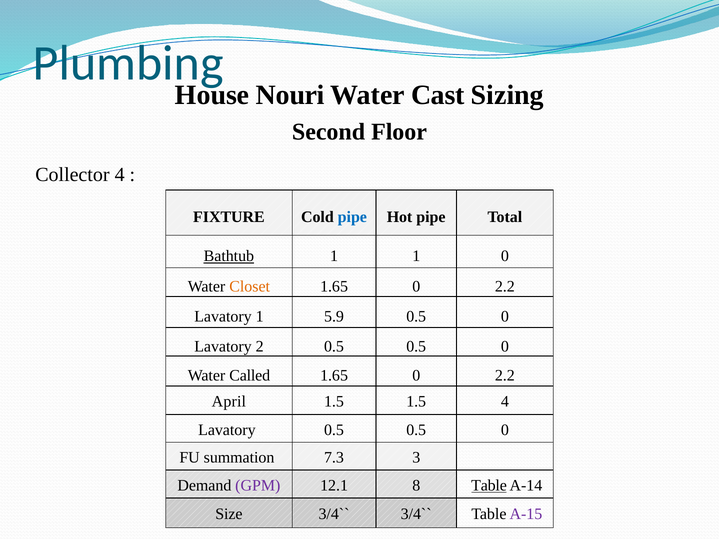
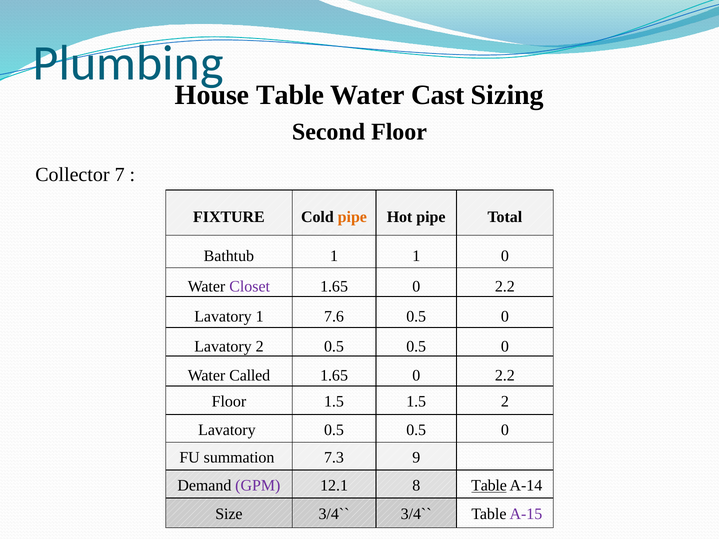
House Nouri: Nouri -> Table
Collector 4: 4 -> 7
pipe at (352, 217) colour: blue -> orange
Bathtub underline: present -> none
Closet colour: orange -> purple
5.9: 5.9 -> 7.6
April at (229, 402): April -> Floor
1.5 4: 4 -> 2
3: 3 -> 9
